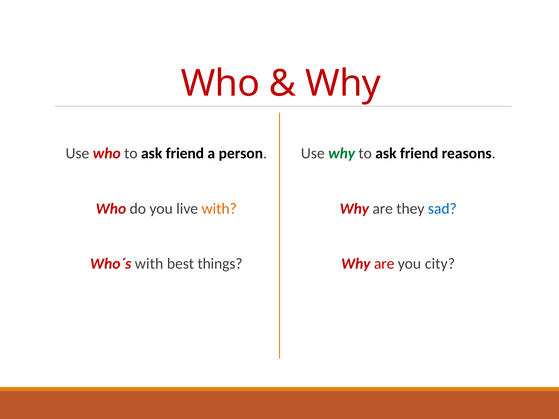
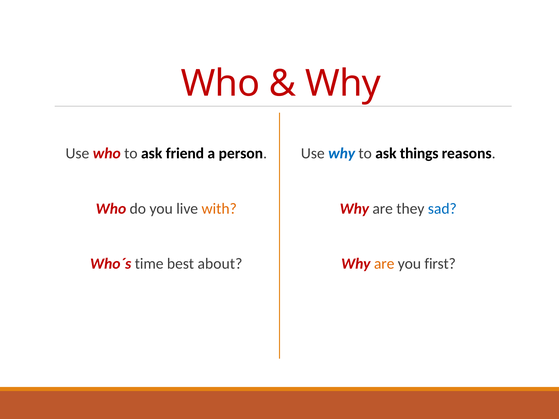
why at (342, 153) colour: green -> blue
friend at (419, 153): friend -> things
Who´s with: with -> time
things: things -> about
are at (384, 264) colour: red -> orange
city: city -> first
